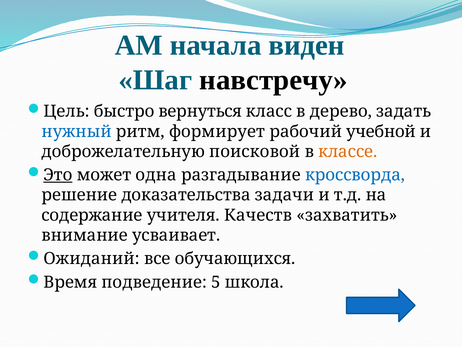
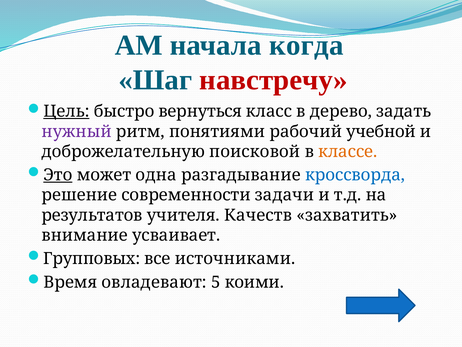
виден: виден -> когда
навстречу colour: black -> red
Цель underline: none -> present
нужный colour: blue -> purple
формирует: формирует -> понятиями
доказательства: доказательства -> современности
содержание: содержание -> результатов
Ожиданий: Ожиданий -> Групповых
обучающихся: обучающихся -> источниками
подведение: подведение -> овладевают
школа: школа -> коими
